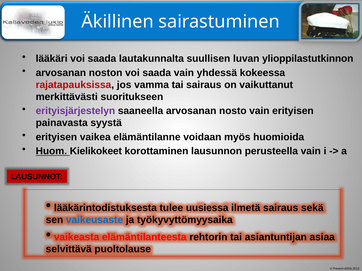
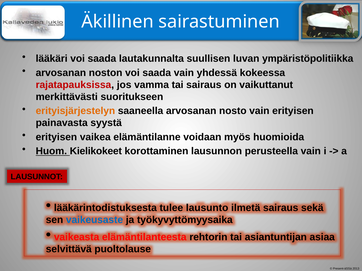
ylioppilastutkinnon: ylioppilastutkinnon -> ympäristöpolitiikka
erityisjärjestelyn colour: purple -> orange
uusiessa: uusiessa -> lausunto
